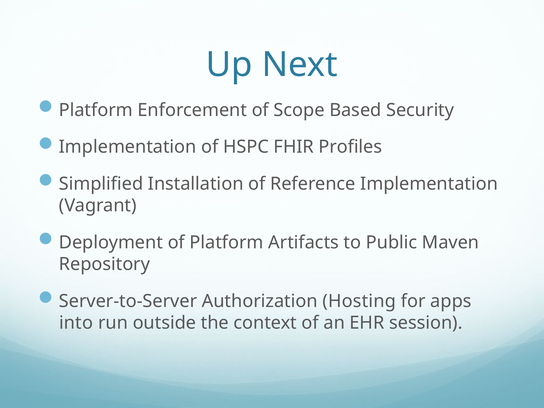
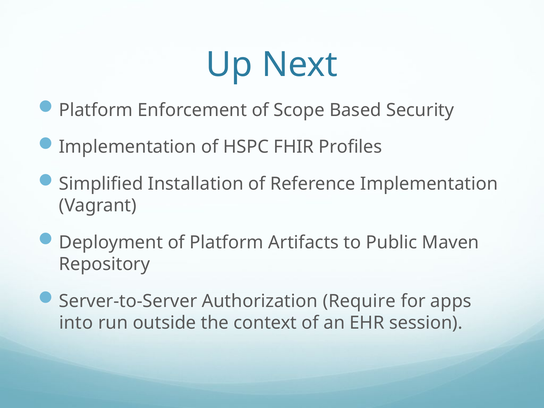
Hosting: Hosting -> Require
